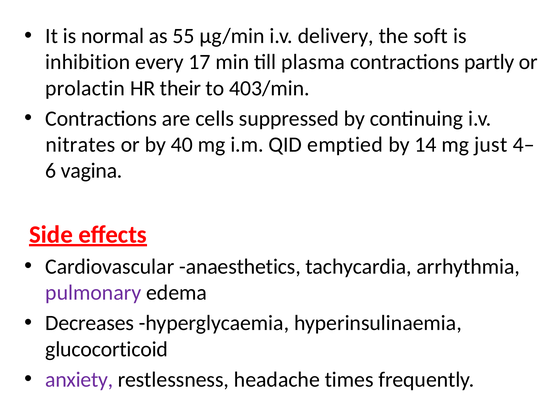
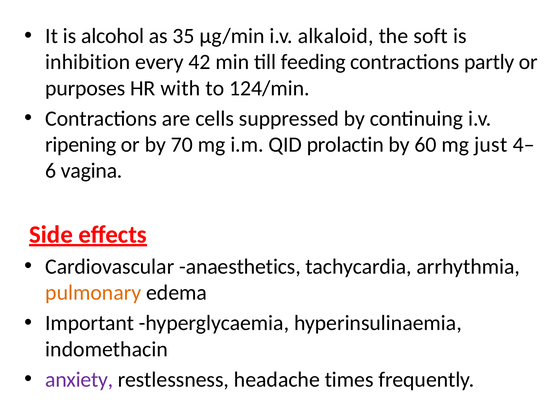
normal: normal -> alcohol
55: 55 -> 35
delivery: delivery -> alkaloid
17: 17 -> 42
plasma: plasma -> feeding
prolactin: prolactin -> purposes
their: their -> with
403/min: 403/min -> 124/min
nitrates: nitrates -> ripening
40: 40 -> 70
emptied: emptied -> prolactin
14: 14 -> 60
pulmonary colour: purple -> orange
Decreases: Decreases -> Important
glucocorticoid: glucocorticoid -> indomethacin
